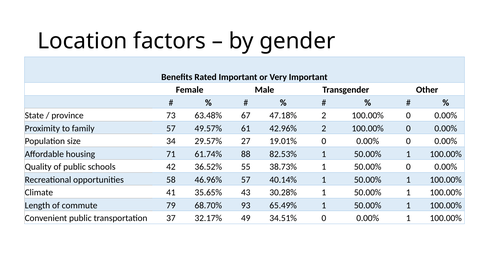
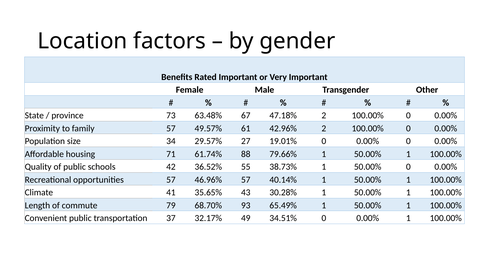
82.53%: 82.53% -> 79.66%
opportunities 58: 58 -> 57
